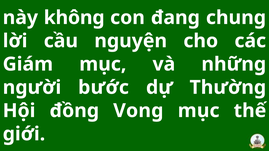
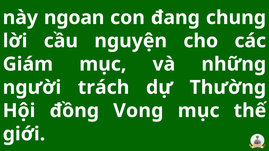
không: không -> ngoan
bước: bước -> trách
